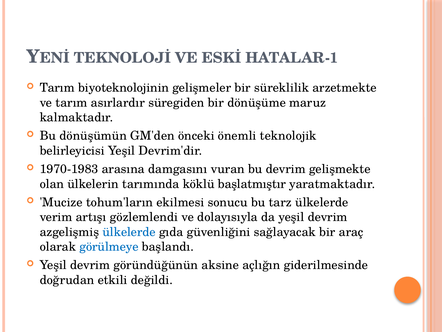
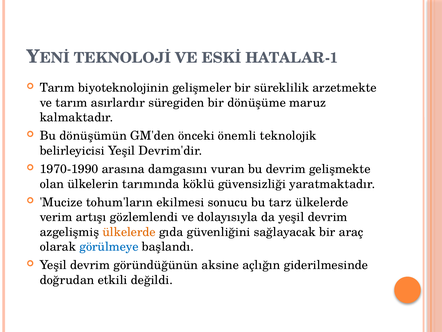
1970-1983: 1970-1983 -> 1970-1990
başlatmıştır: başlatmıştır -> güvensizliği
ülkelerde at (129, 232) colour: blue -> orange
